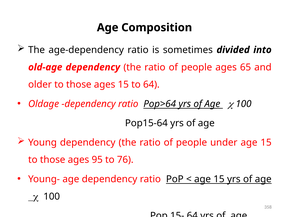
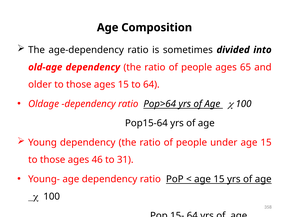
95: 95 -> 46
76: 76 -> 31
